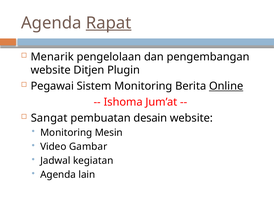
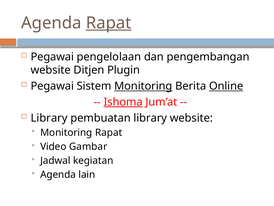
Menarik at (52, 57): Menarik -> Pegawai
Monitoring at (143, 86) underline: none -> present
Ishoma underline: none -> present
Sangat at (49, 118): Sangat -> Library
pembuatan desain: desain -> library
Monitoring Mesin: Mesin -> Rapat
